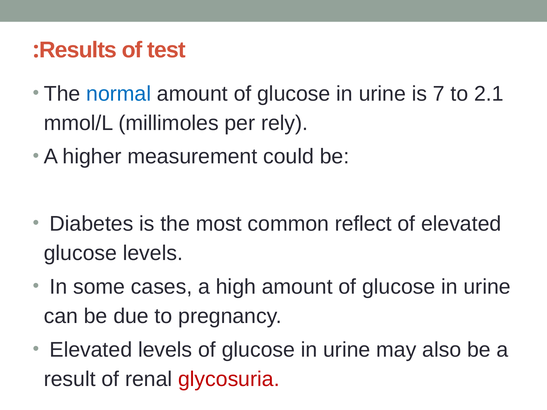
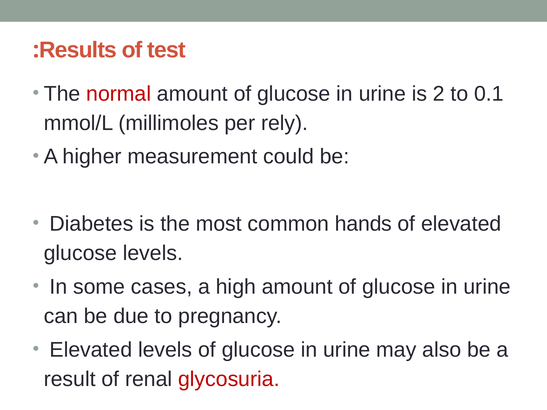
normal colour: blue -> red
7: 7 -> 2
2.1: 2.1 -> 0.1
reflect: reflect -> hands
